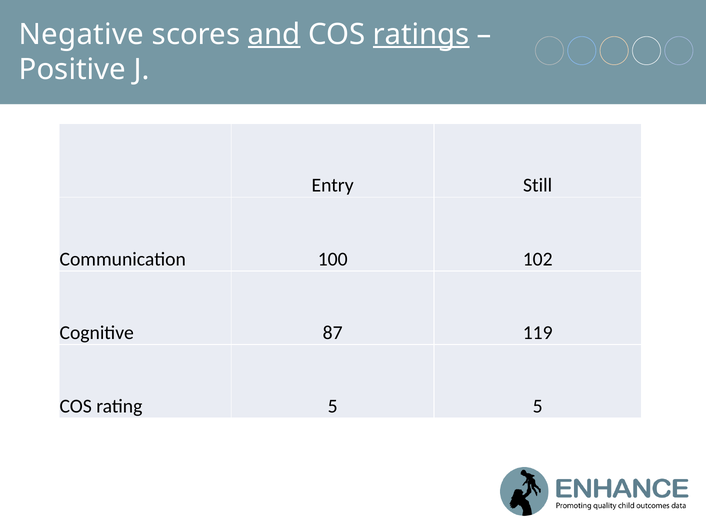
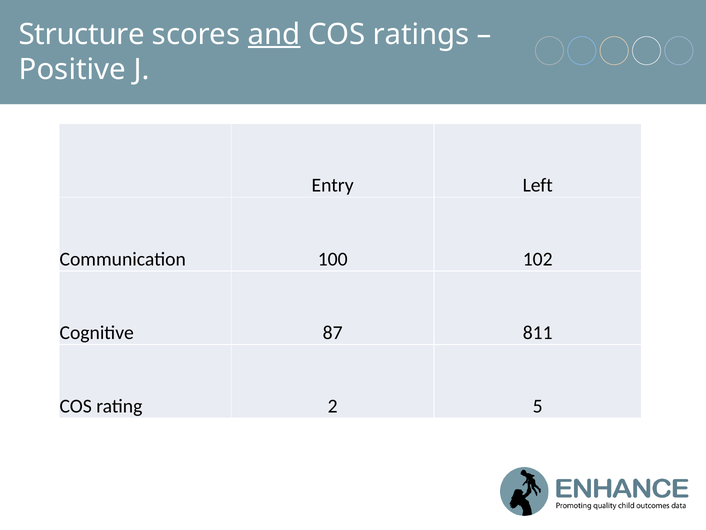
Negative: Negative -> Structure
ratings underline: present -> none
Still: Still -> Left
119: 119 -> 811
rating 5: 5 -> 2
